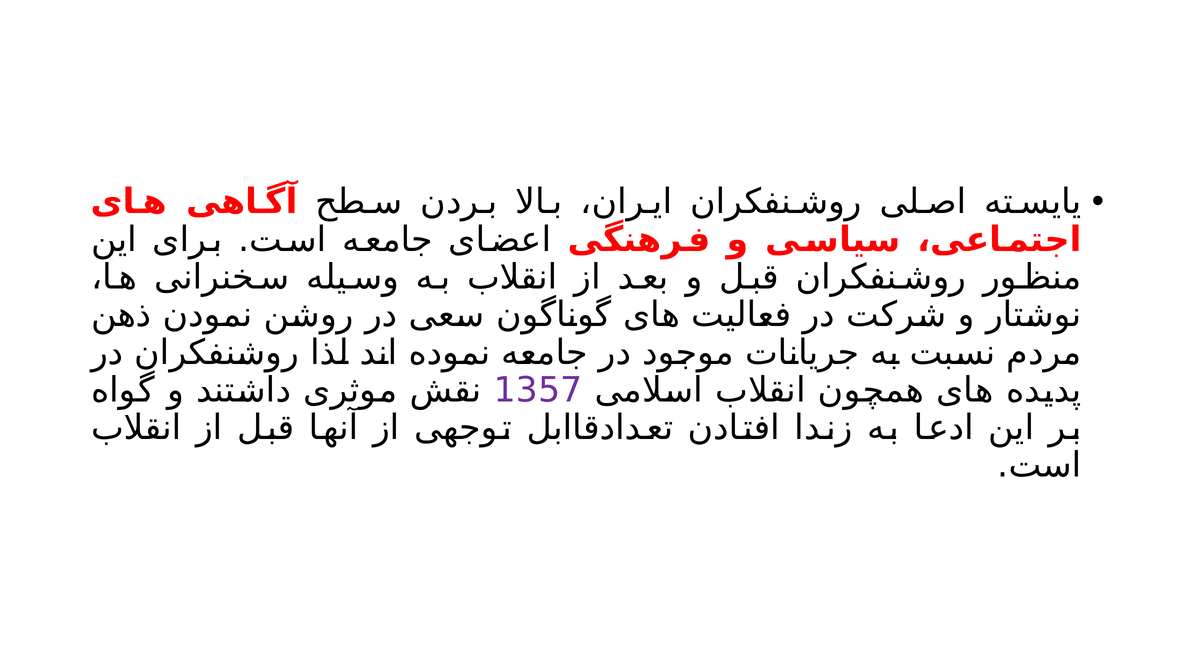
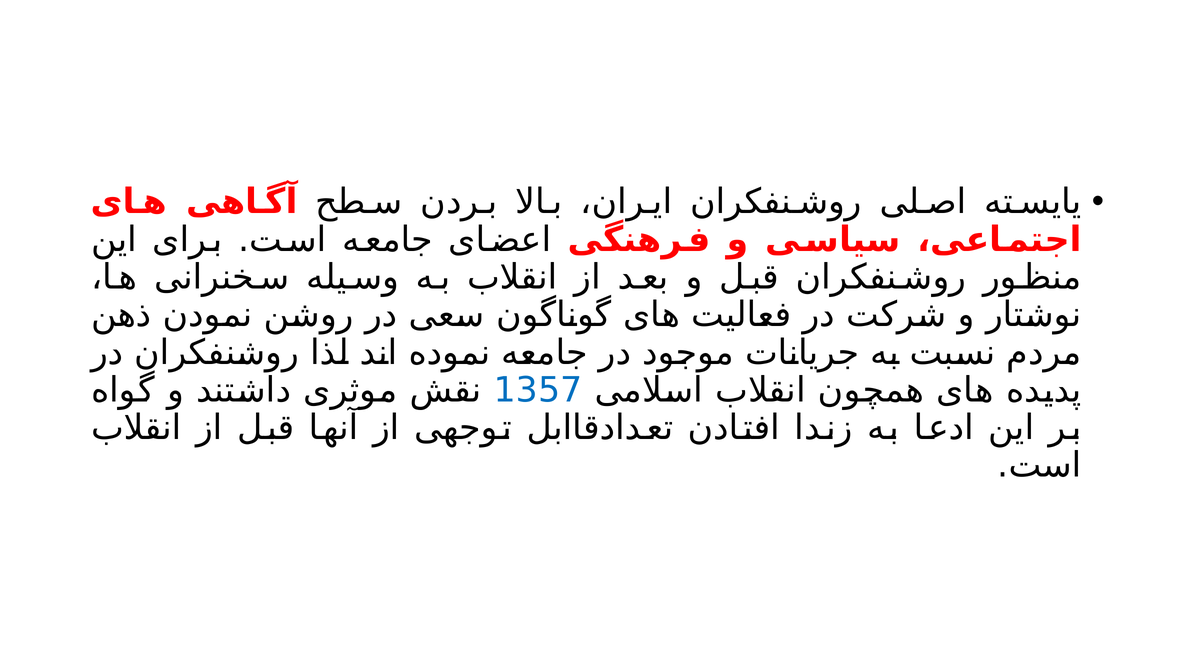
1357 colour: purple -> blue
